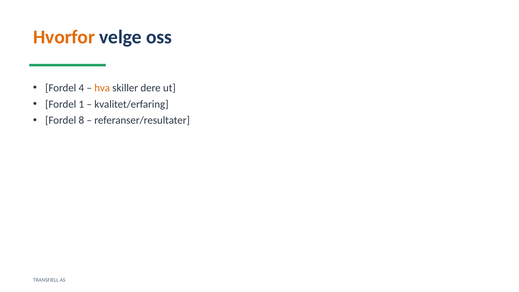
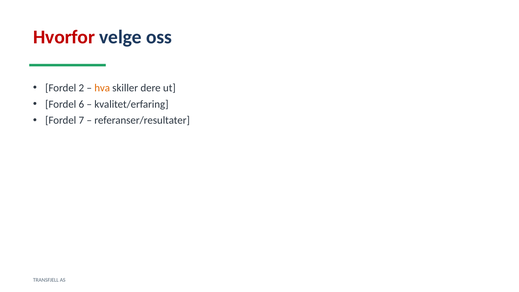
Hvorfor colour: orange -> red
4: 4 -> 2
1: 1 -> 6
8: 8 -> 7
